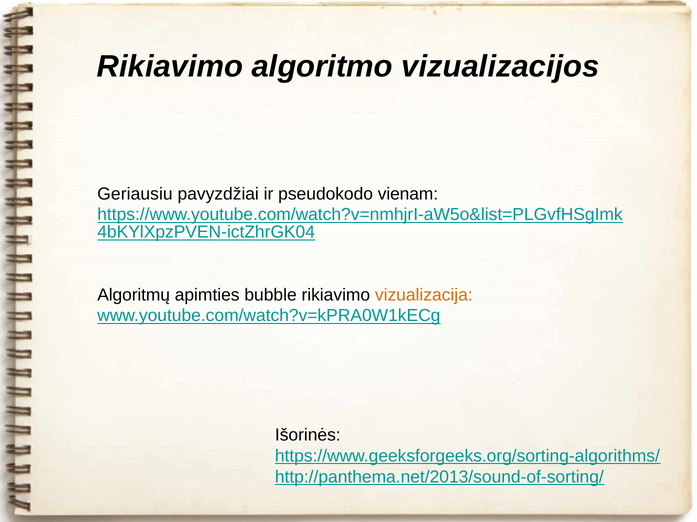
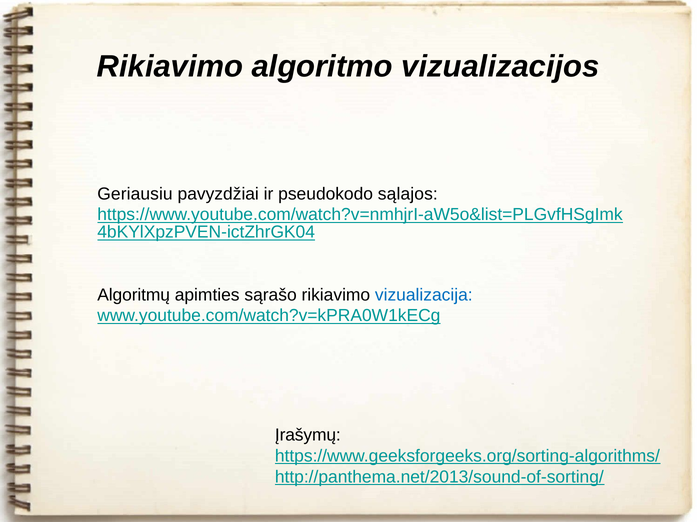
vienam: vienam -> sąlajos
bubble: bubble -> sąrašo
vizualizacija colour: orange -> blue
Išorinės: Išorinės -> Įrašymų
